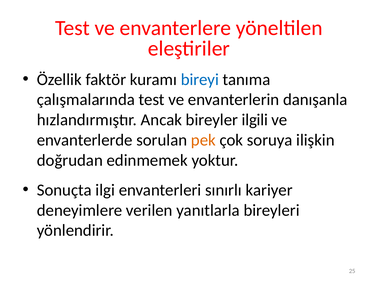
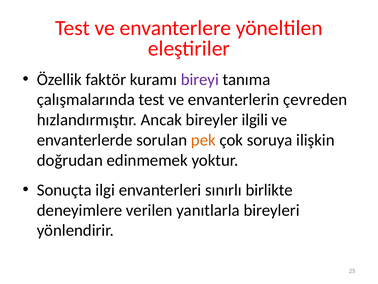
bireyi colour: blue -> purple
danışanla: danışanla -> çevreden
kariyer: kariyer -> birlikte
